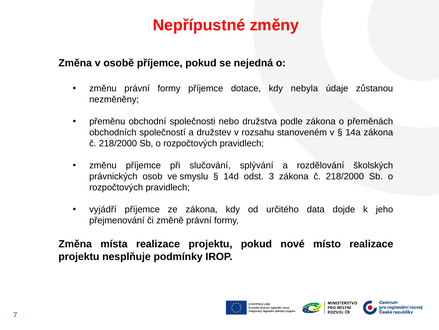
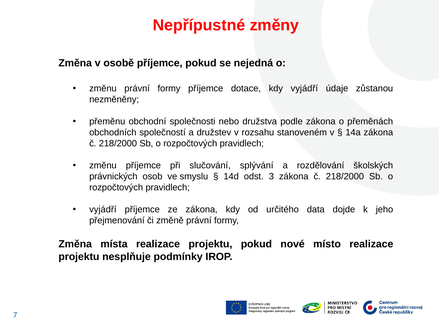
kdy nebyla: nebyla -> vyjádří
